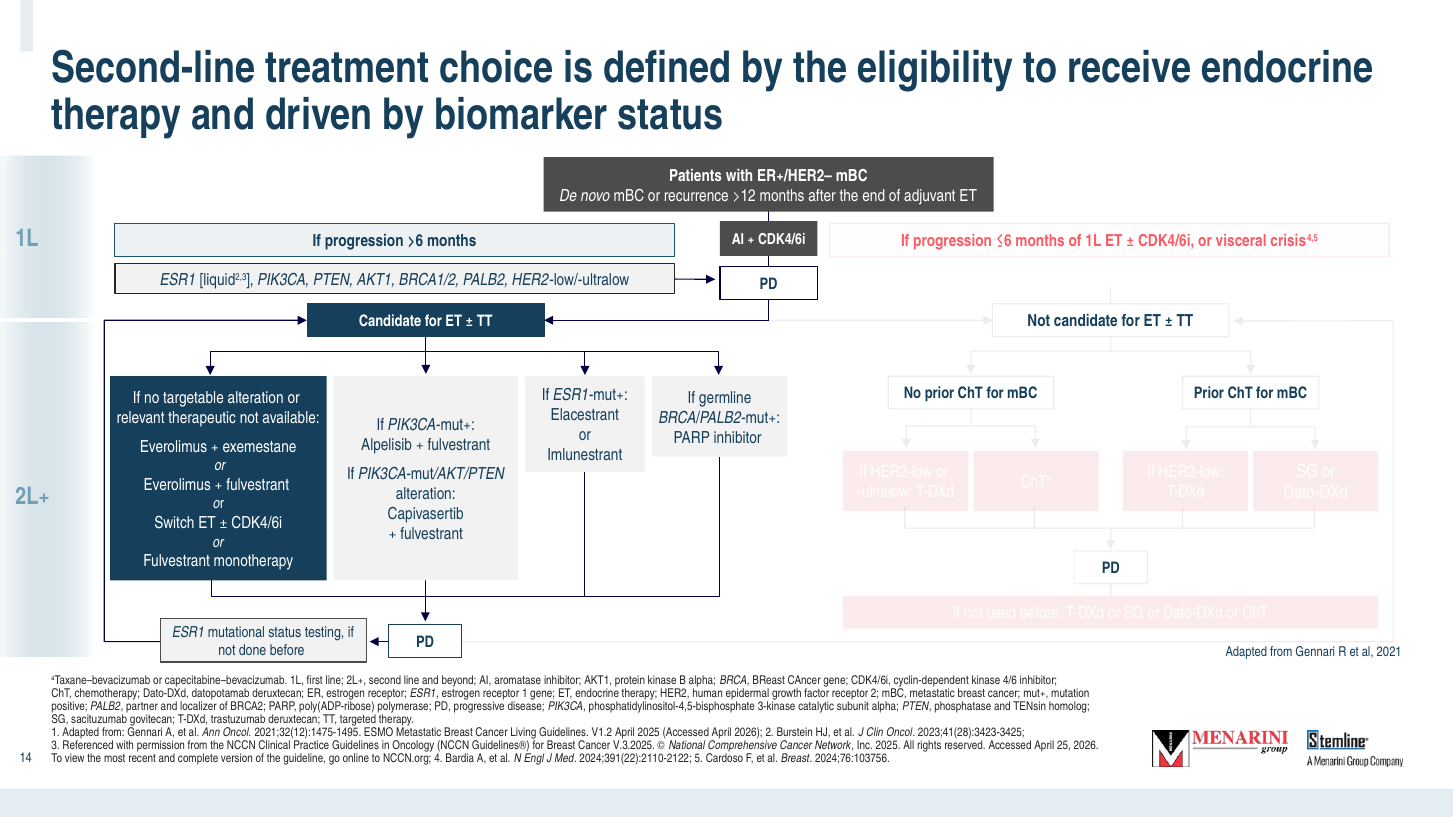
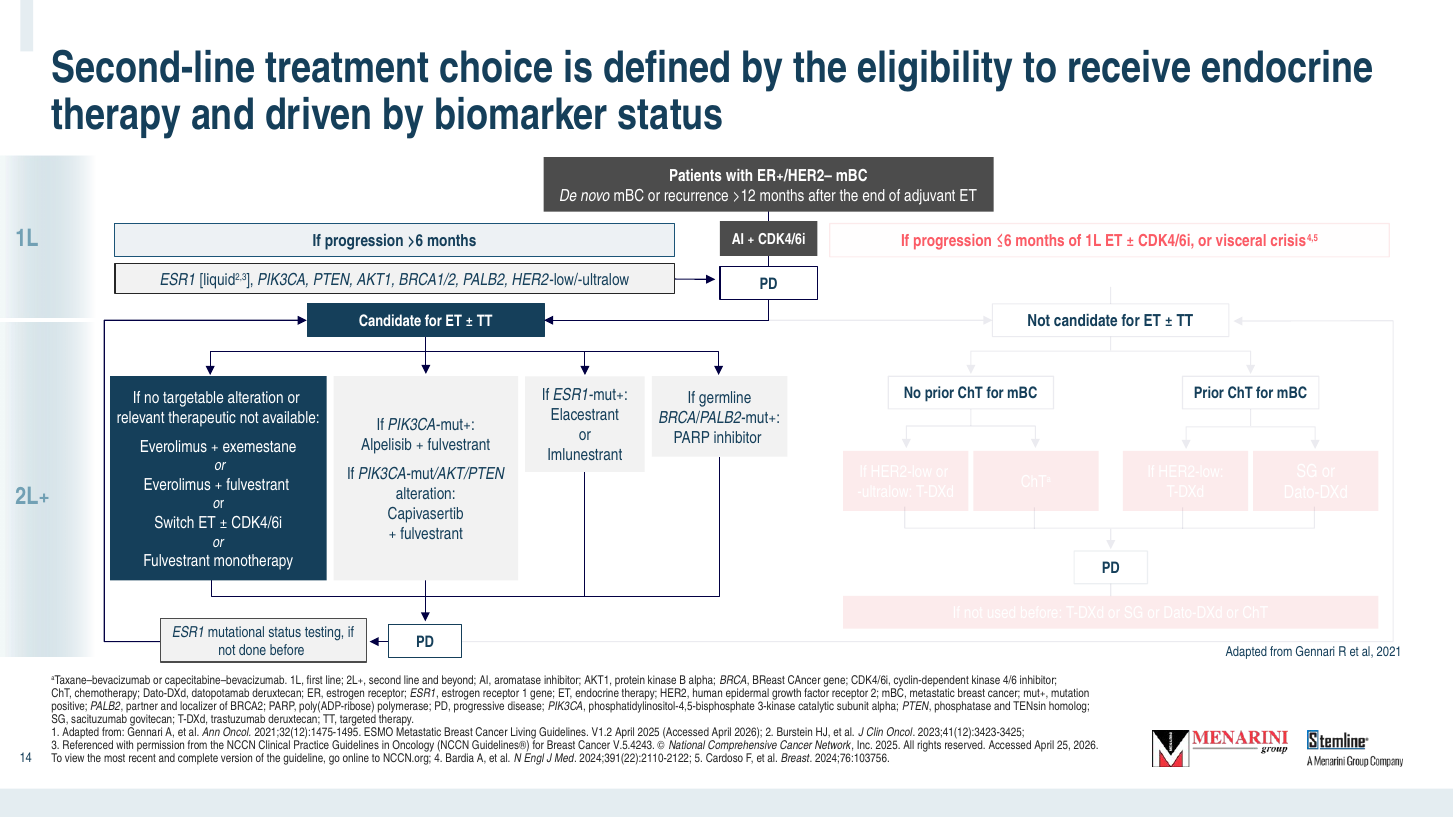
2023;41(28):3423-3425: 2023;41(28):3423-3425 -> 2023;41(12):3423-3425
V.3.2025: V.3.2025 -> V.5.4243
